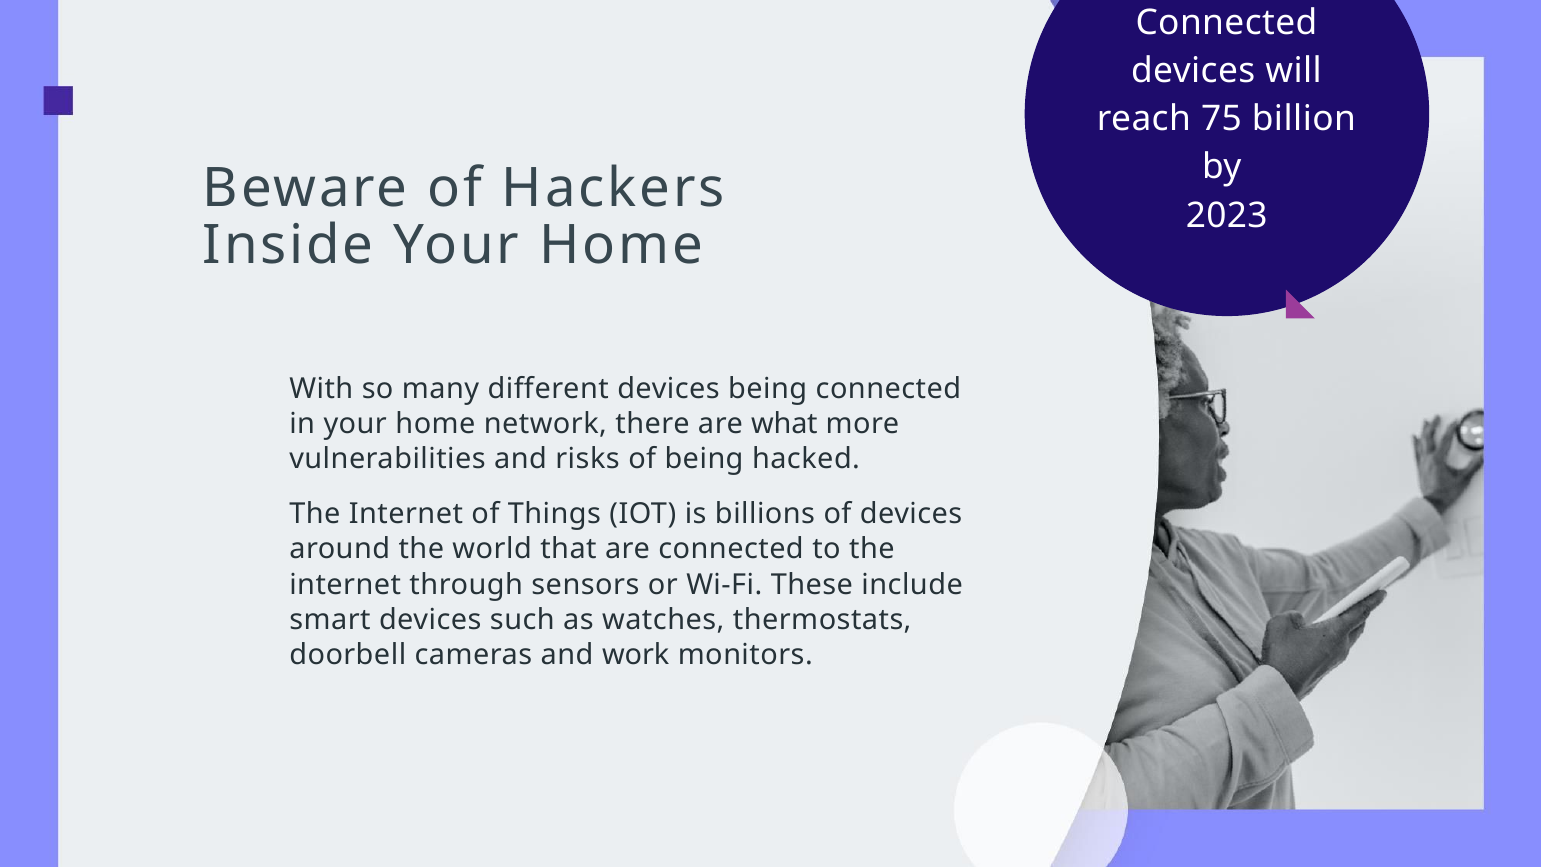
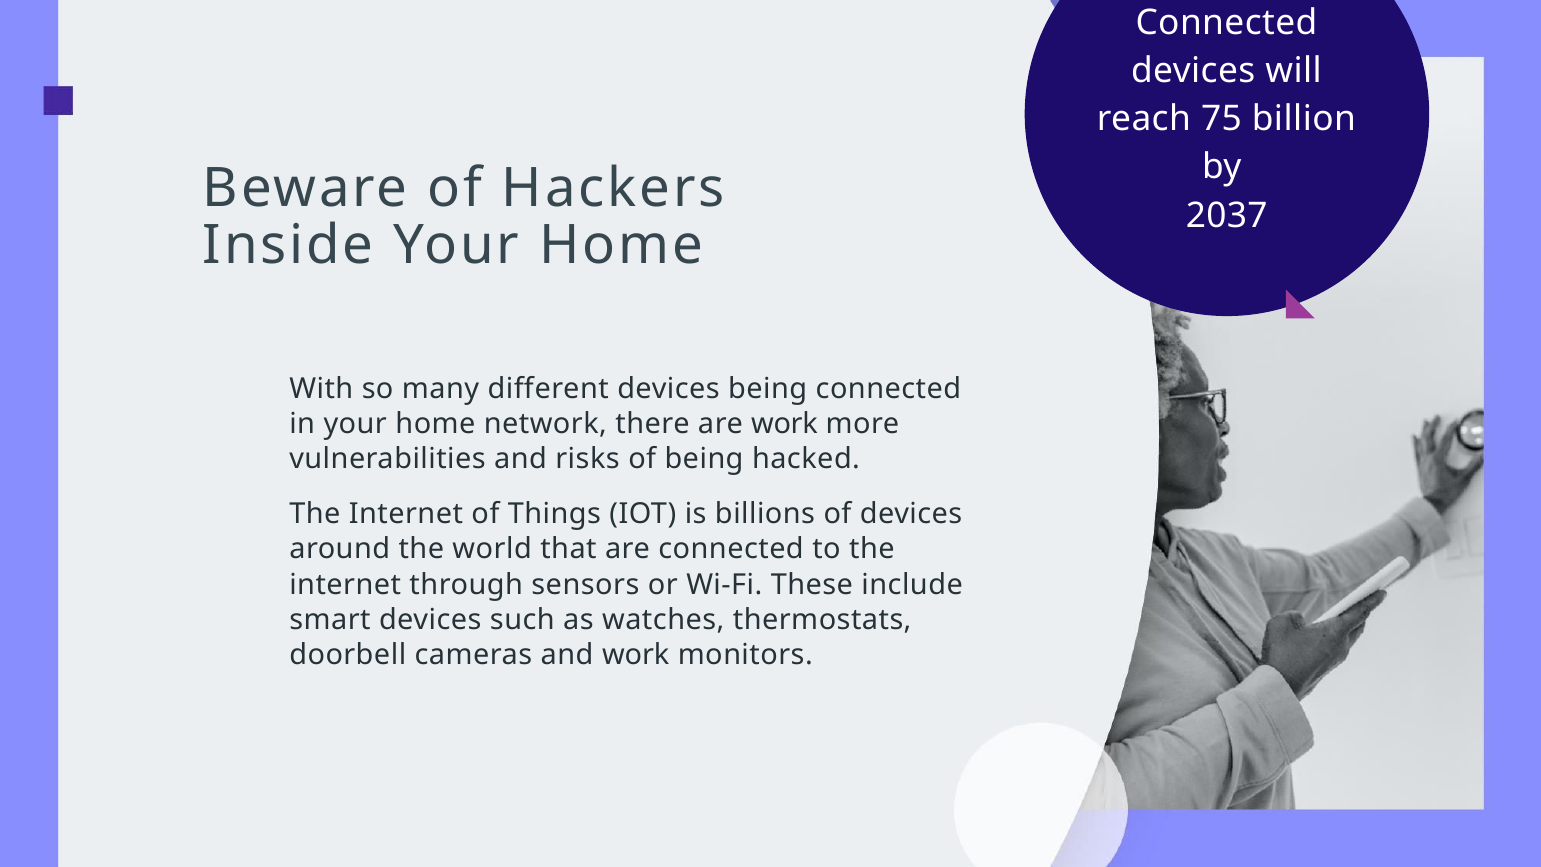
2023: 2023 -> 2037
are what: what -> work
